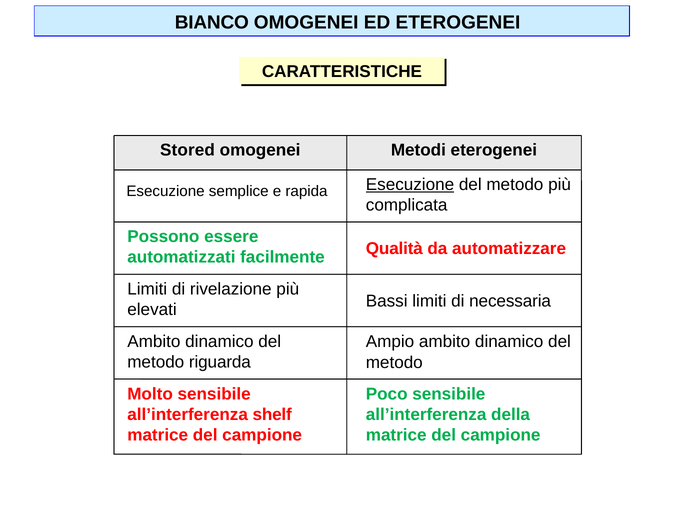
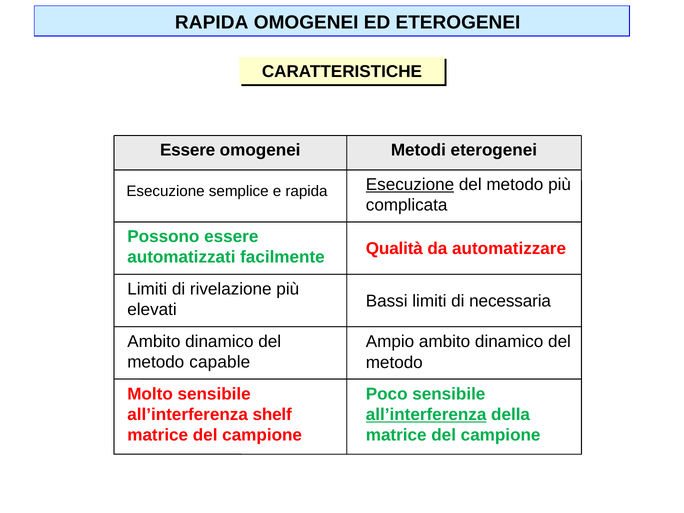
BIANCO at (212, 22): BIANCO -> RAPIDA
Stored at (187, 150): Stored -> Essere
riguarda: riguarda -> capable
all’interferenza at (426, 415) underline: none -> present
